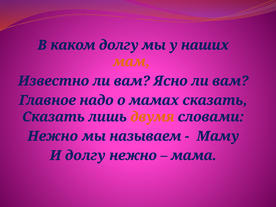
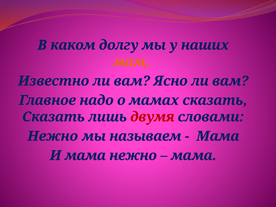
двумя colour: orange -> red
Маму at (218, 136): Маму -> Мама
И долгу: долгу -> мама
